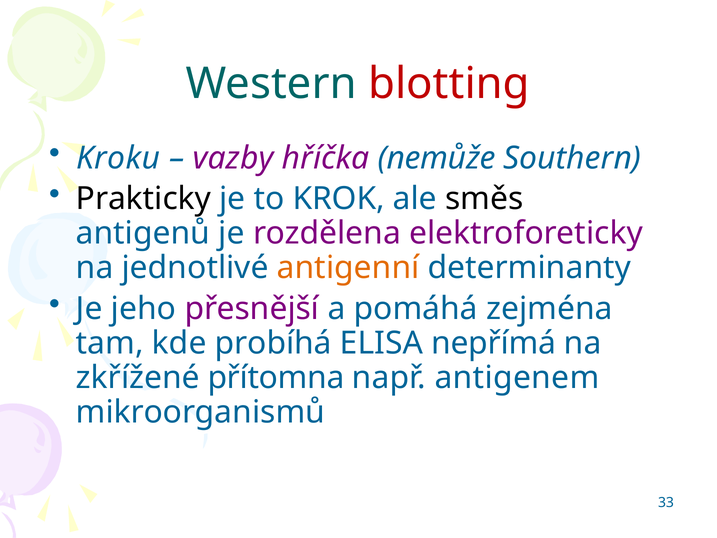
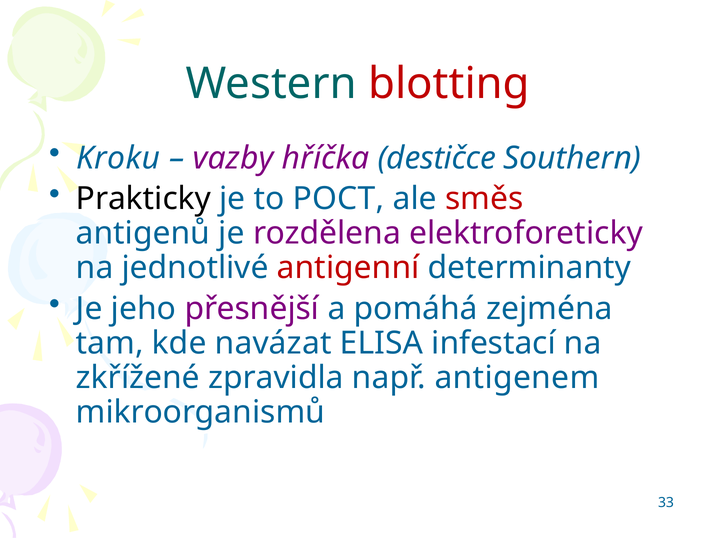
nemůže: nemůže -> destičce
KROK: KROK -> POCT
směs colour: black -> red
antigenní colour: orange -> red
probíhá: probíhá -> navázat
nepřímá: nepřímá -> infestací
přítomna: přítomna -> zpravidla
